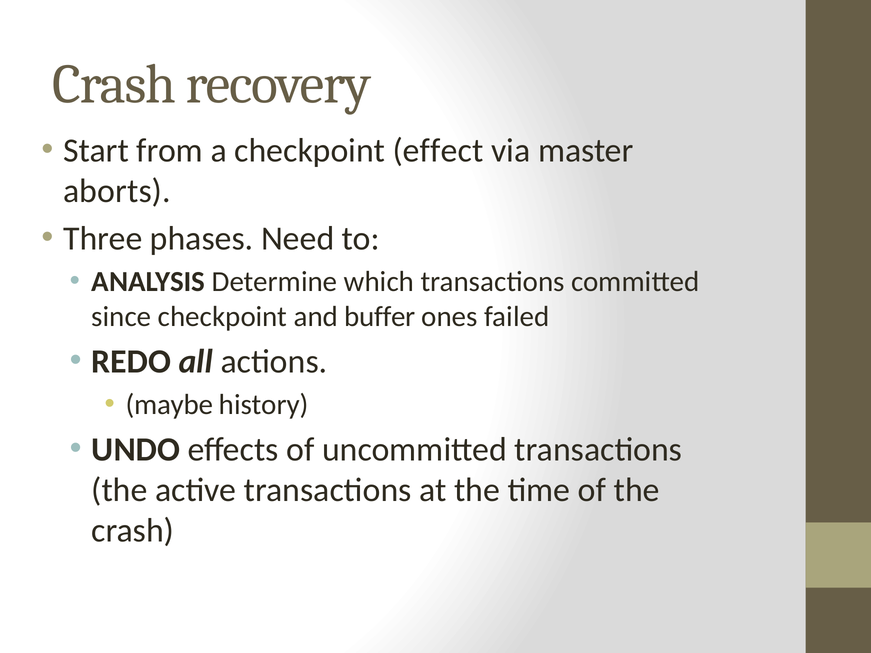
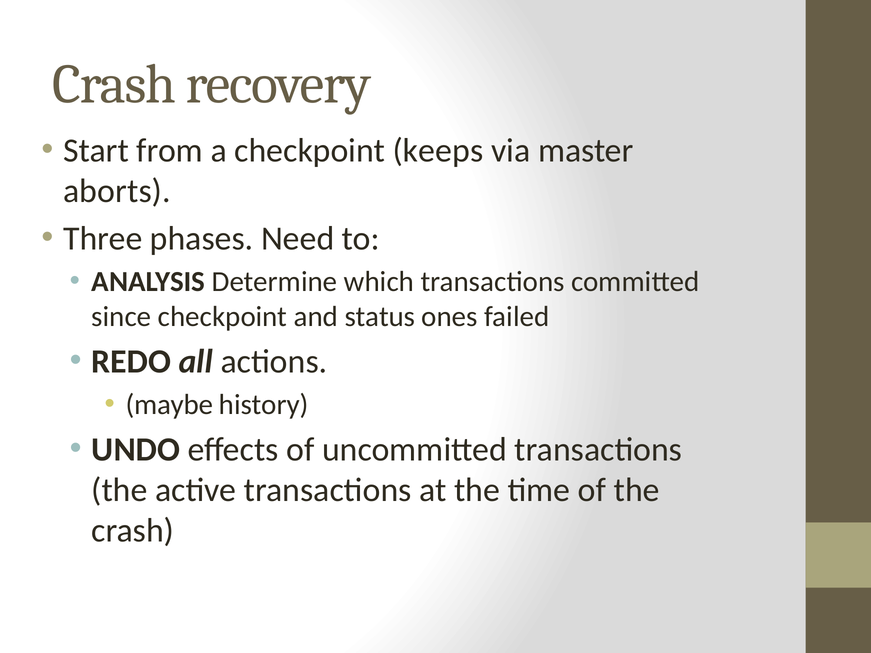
effect: effect -> keeps
buffer: buffer -> status
